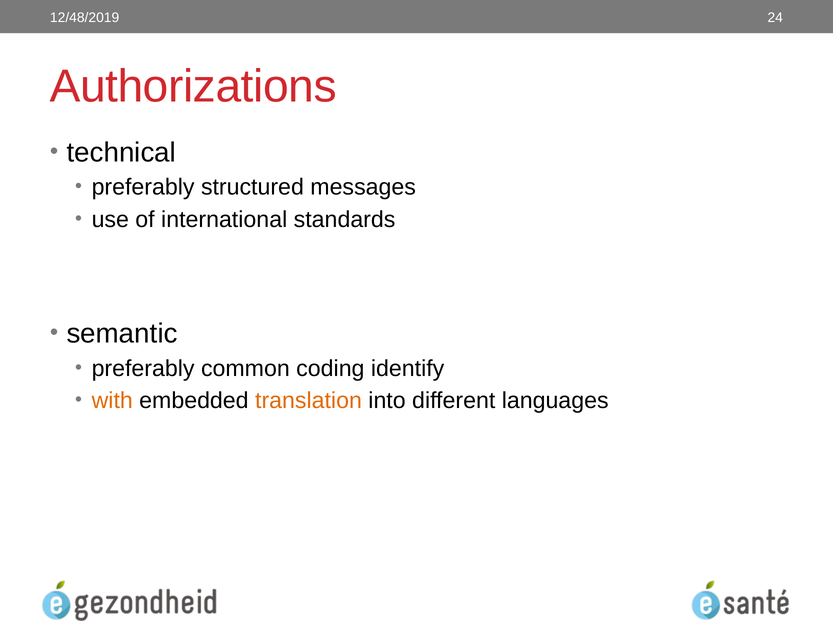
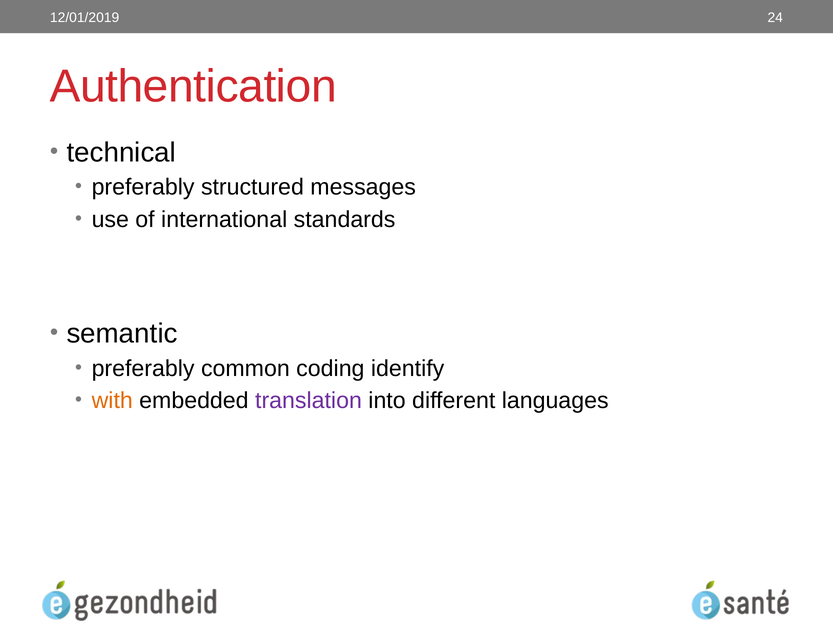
12/48/2019: 12/48/2019 -> 12/01/2019
Authorizations: Authorizations -> Authentication
translation colour: orange -> purple
